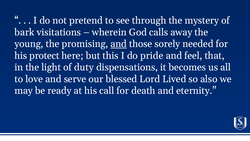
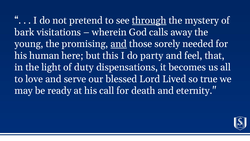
through underline: none -> present
protect: protect -> human
pride: pride -> party
also: also -> true
